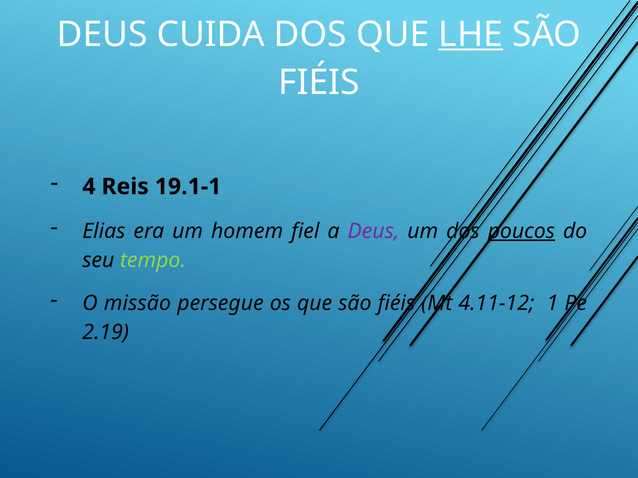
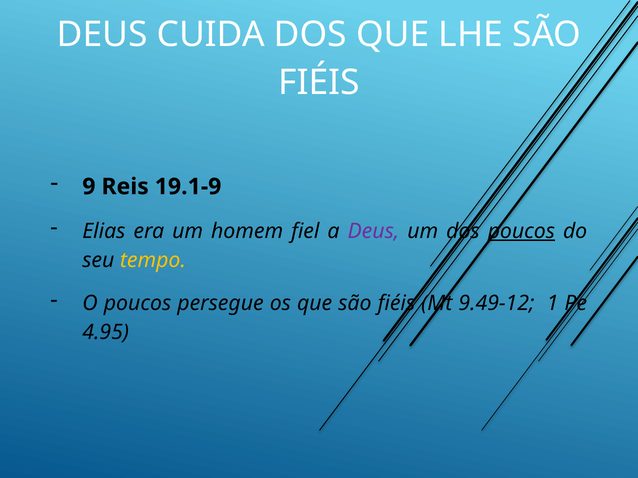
LHE underline: present -> none
4: 4 -> 9
19.1-1: 19.1-1 -> 19.1-9
tempo colour: light green -> yellow
O missão: missão -> poucos
4.11-12: 4.11-12 -> 9.49-12
2.19: 2.19 -> 4.95
